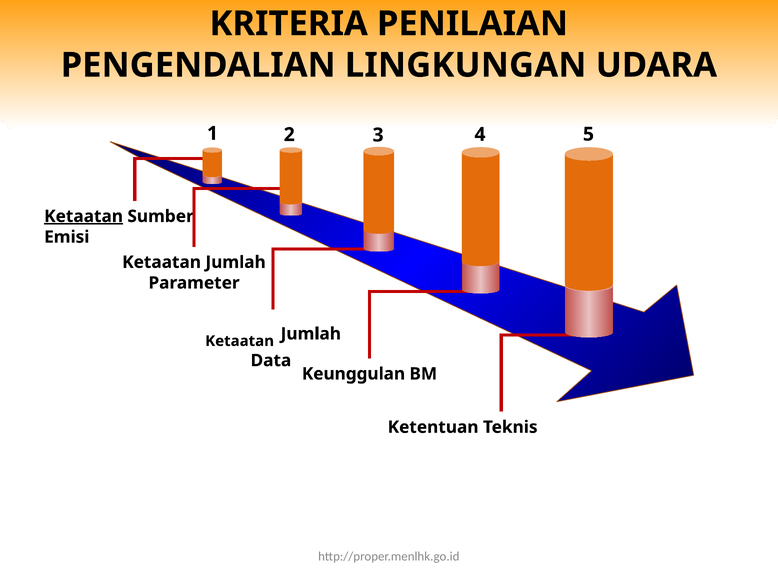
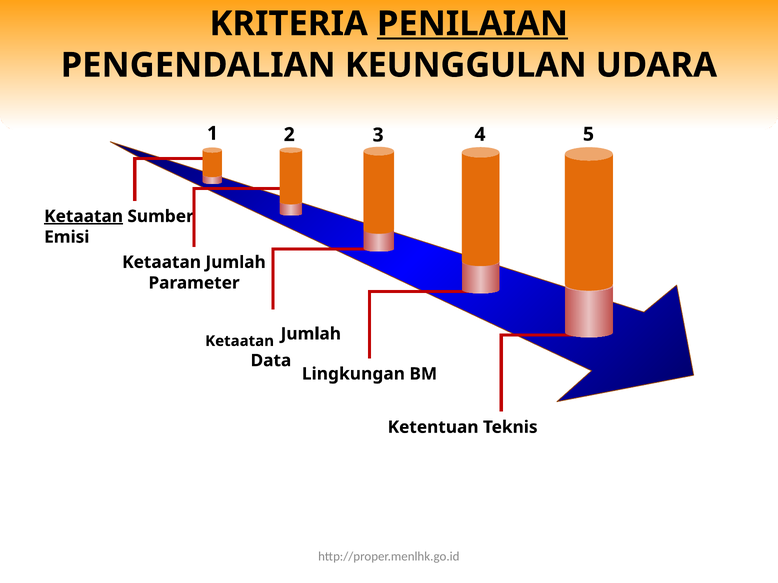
PENILAIAN underline: none -> present
LINGKUNGAN: LINGKUNGAN -> KEUNGGULAN
Keunggulan: Keunggulan -> Lingkungan
